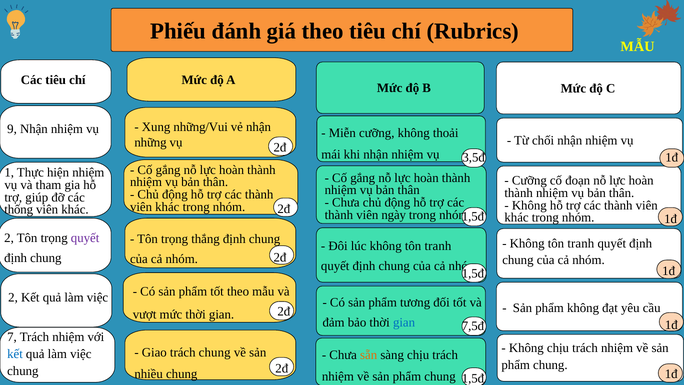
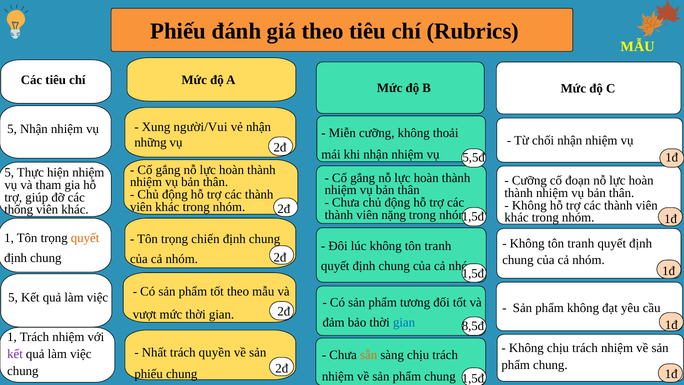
những/Vui: những/Vui -> người/Vui
9 at (12, 129): 9 -> 5
3,5đ: 3,5đ -> 5,5đ
1 at (9, 173): 1 -> 5
ngày: ngày -> nặng
2 at (9, 238): 2 -> 1
quyết at (85, 238) colour: purple -> orange
thắng: thắng -> chiến
2 at (13, 298): 2 -> 5
7,5đ: 7,5đ -> 8,5đ
7 at (12, 337): 7 -> 1
Giao: Giao -> Nhất
trách chung: chung -> quyền
kết at (15, 354) colour: blue -> purple
nhiều at (149, 374): nhiều -> phiếu
